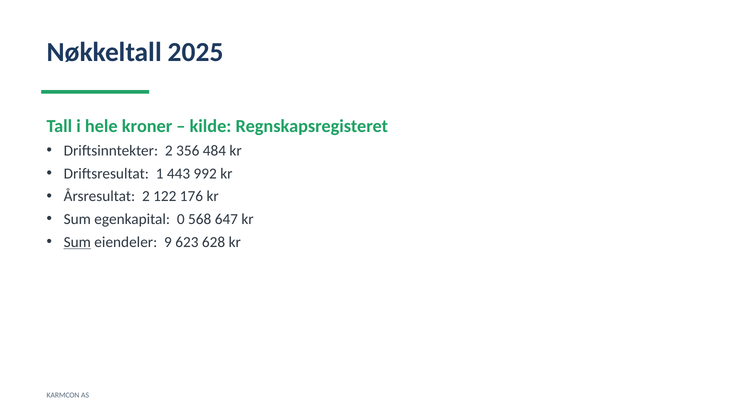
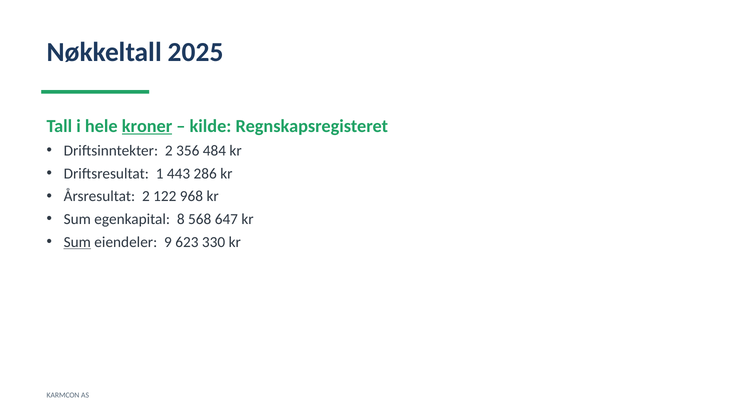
kroner underline: none -> present
992: 992 -> 286
176: 176 -> 968
0: 0 -> 8
628: 628 -> 330
